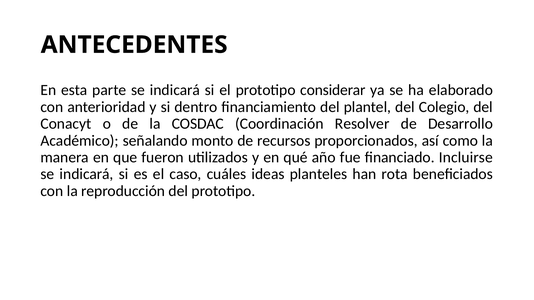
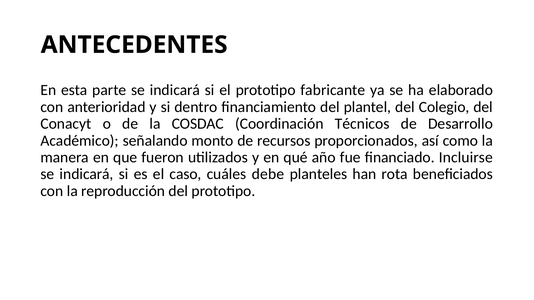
considerar: considerar -> fabricante
Resolver: Resolver -> Técnicos
ideas: ideas -> debe
